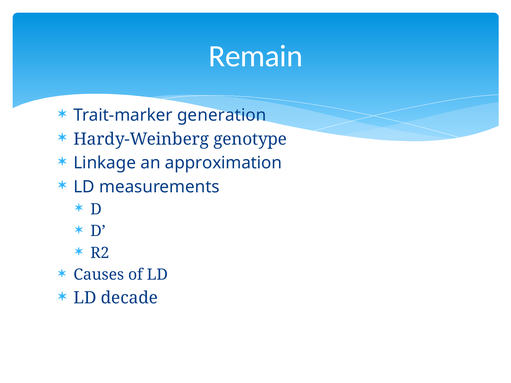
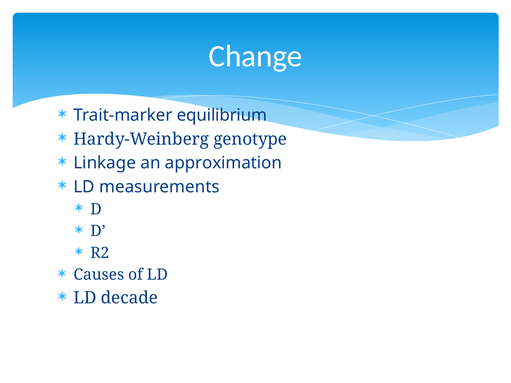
Remain: Remain -> Change
generation: generation -> equilibrium
